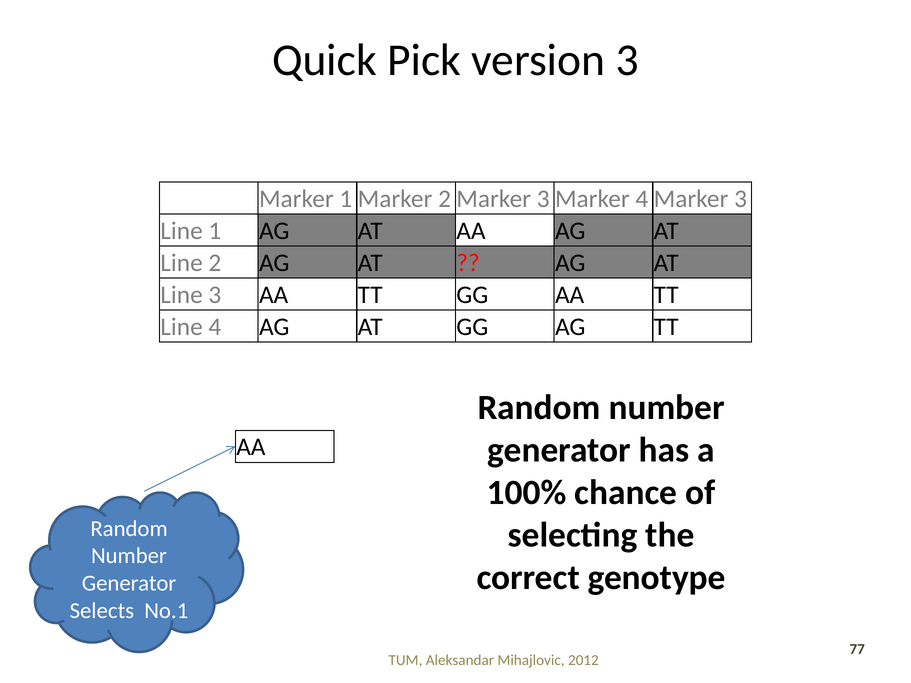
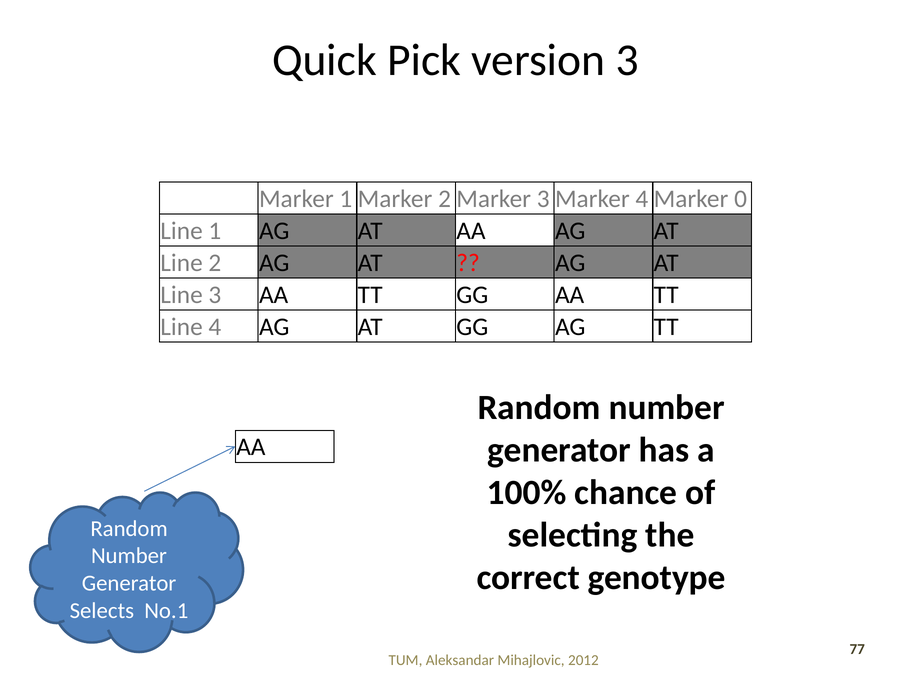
3 at (741, 199): 3 -> 0
